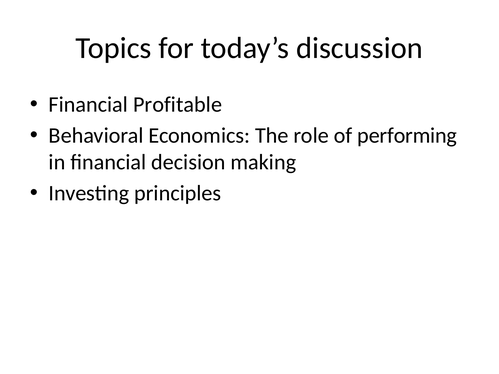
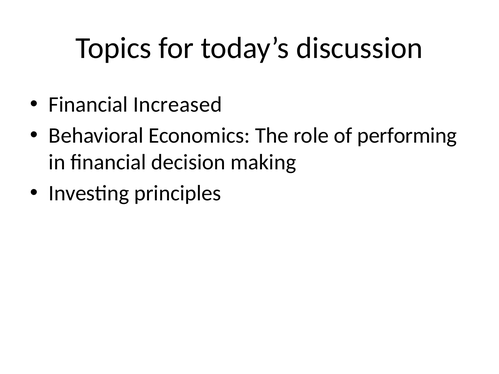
Profitable: Profitable -> Increased
